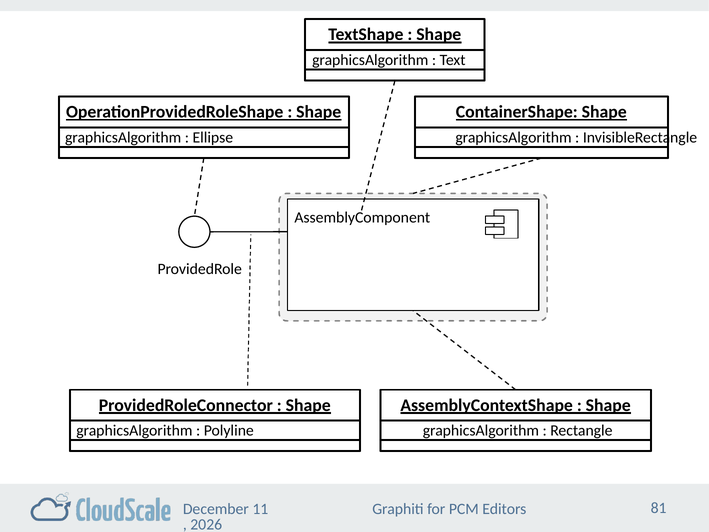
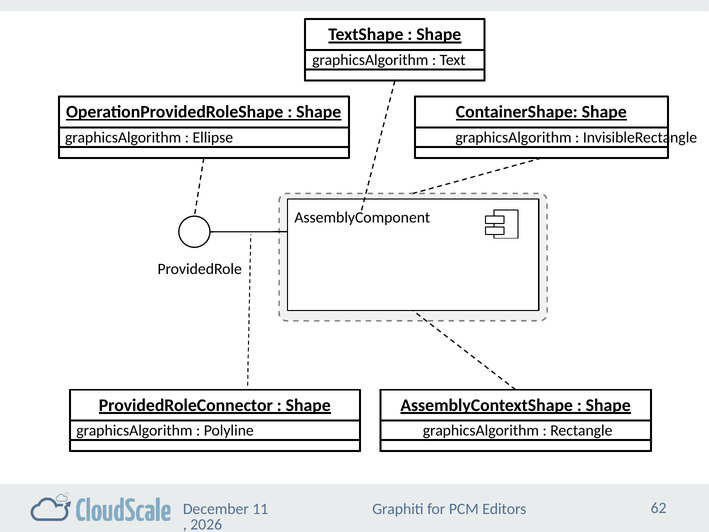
81: 81 -> 62
